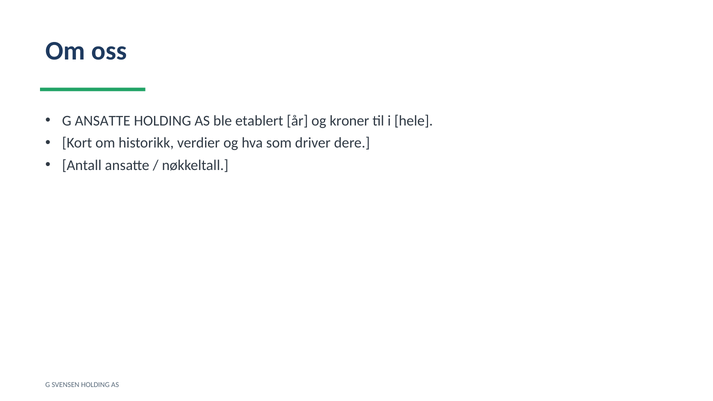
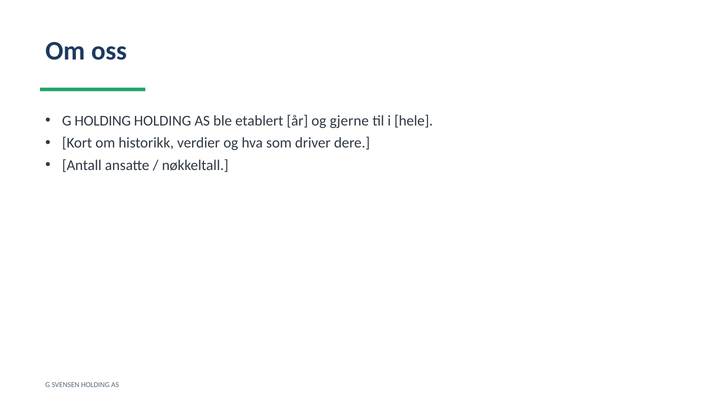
G ANSATTE: ANSATTE -> HOLDING
kroner: kroner -> gjerne
